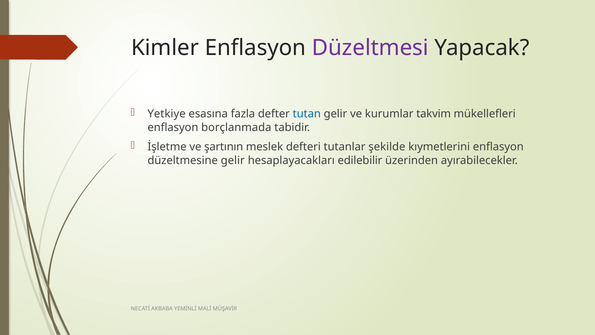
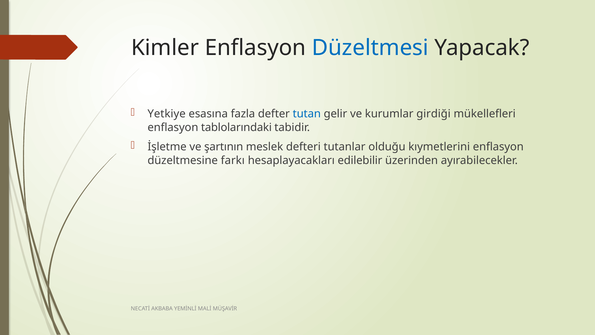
Düzeltmesi colour: purple -> blue
takvim: takvim -> girdiği
borçlanmada: borçlanmada -> tablolarındaki
şekilde: şekilde -> olduğu
düzeltmesine gelir: gelir -> farkı
